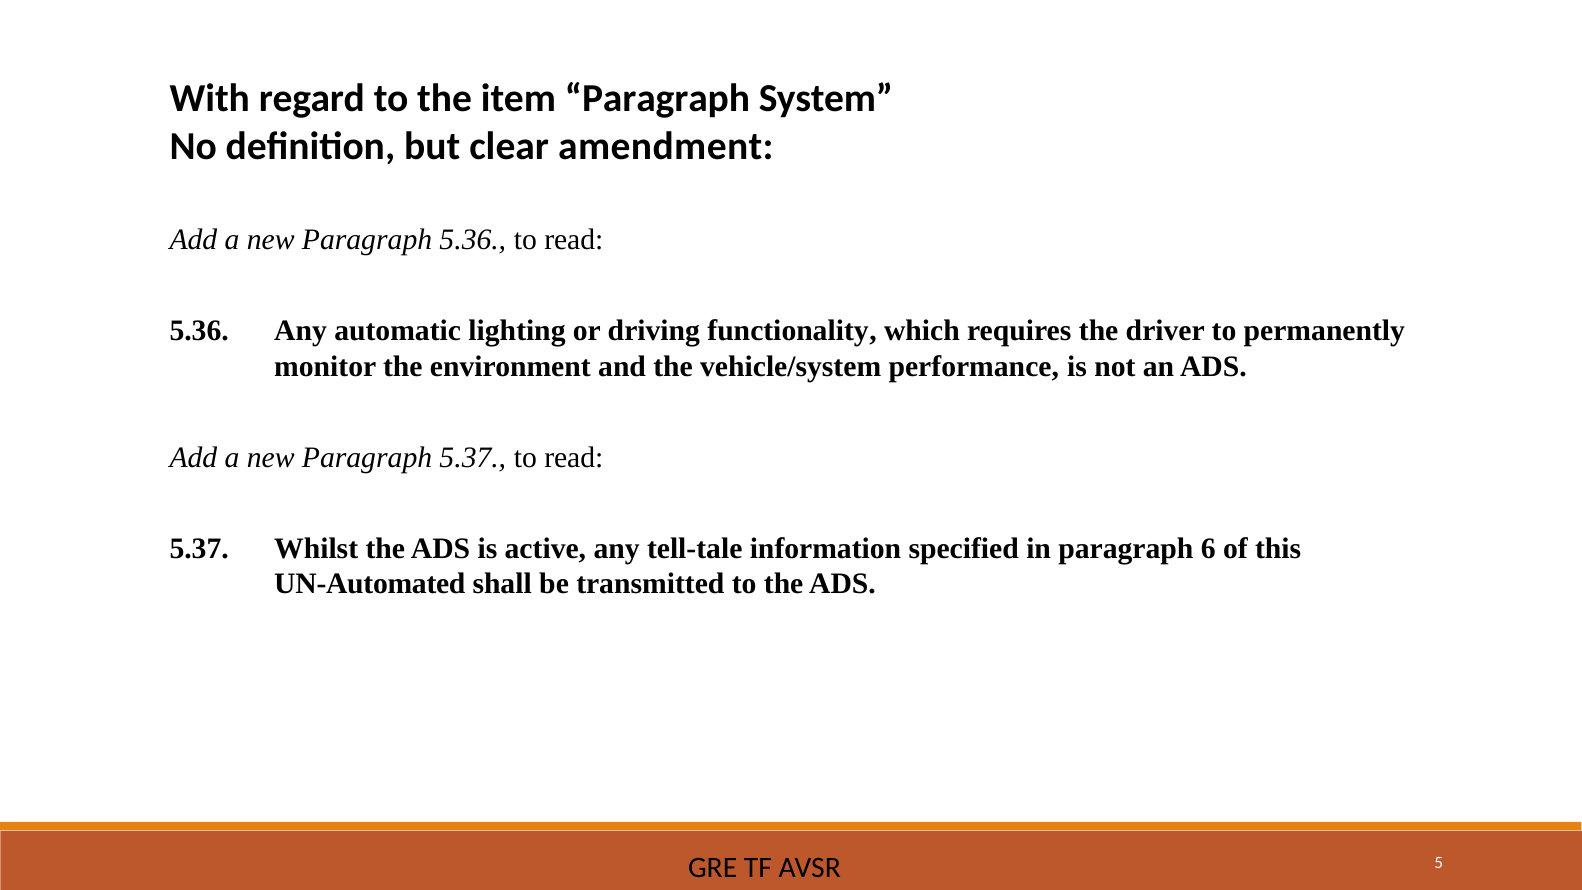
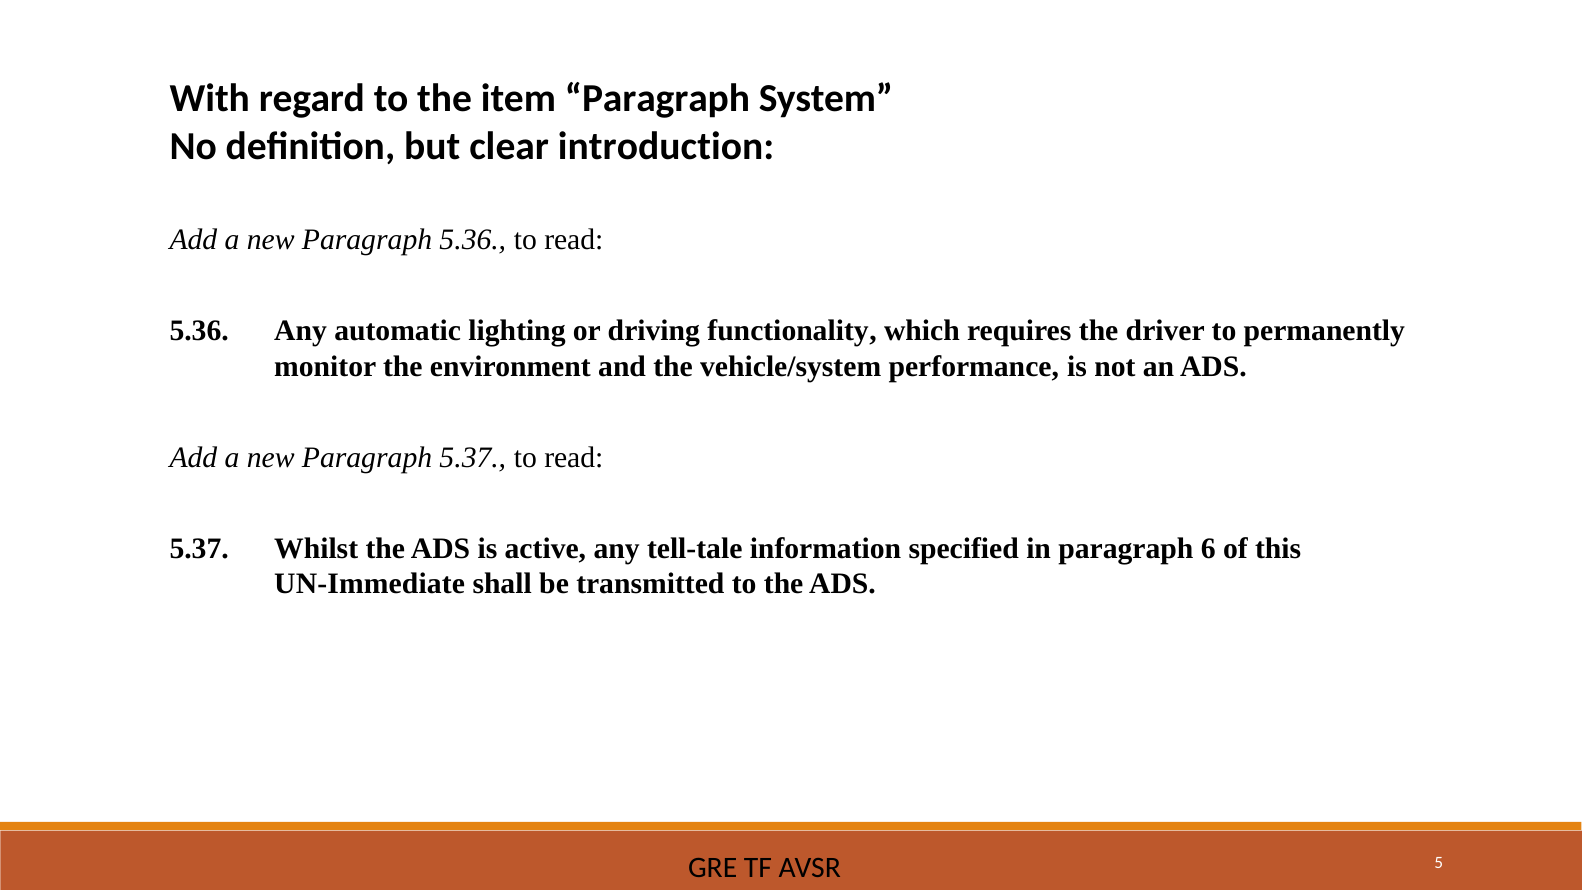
amendment: amendment -> introduction
UN-Automated: UN-Automated -> UN-Immediate
